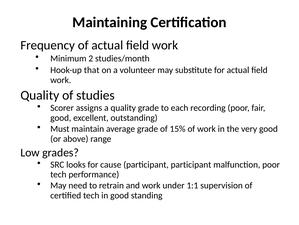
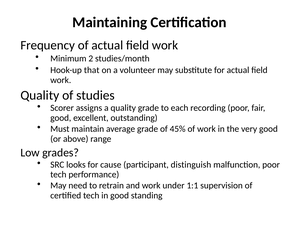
15%: 15% -> 45%
participant participant: participant -> distinguish
